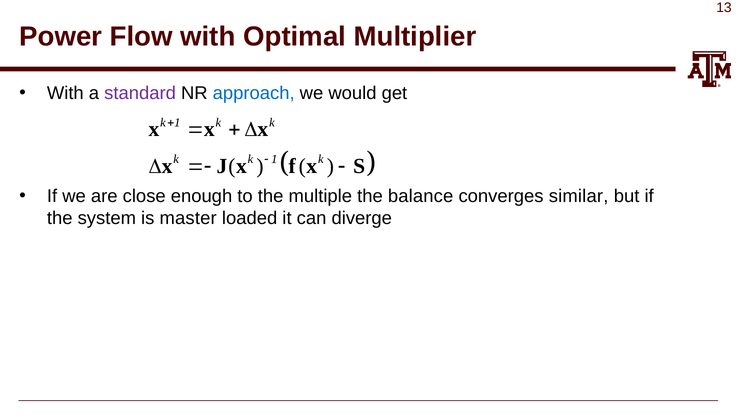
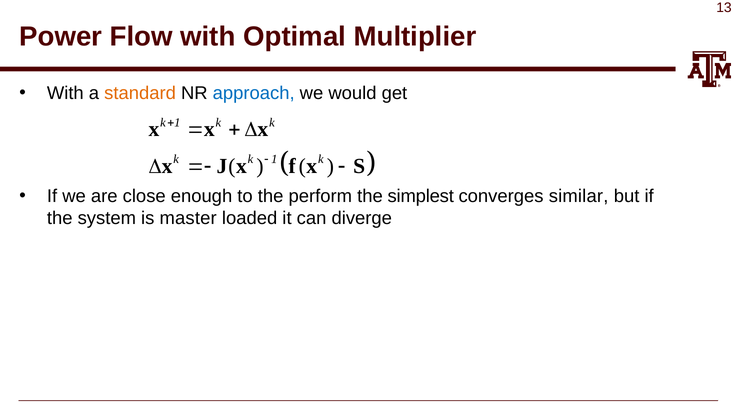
standard colour: purple -> orange
multiple: multiple -> perform
balance: balance -> simplest
